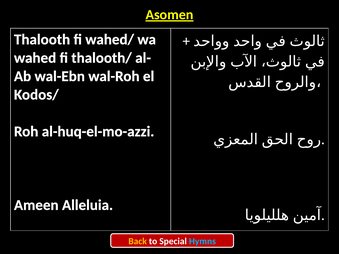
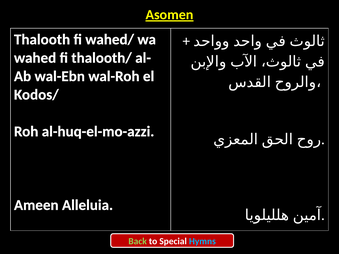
Back colour: yellow -> light green
